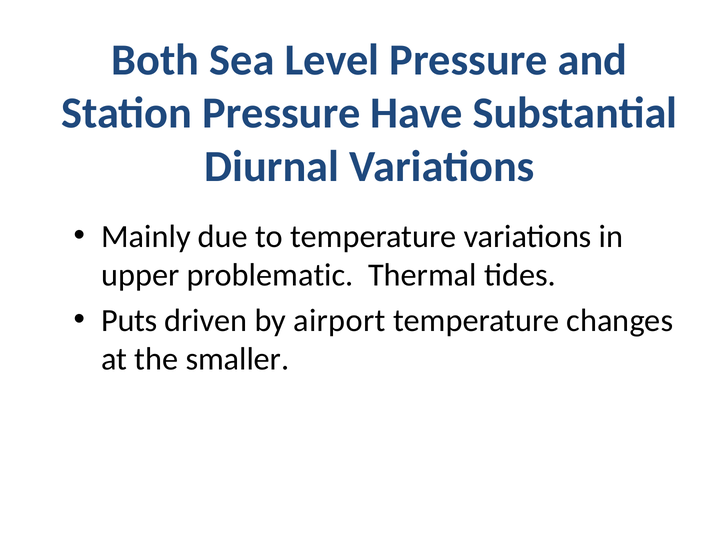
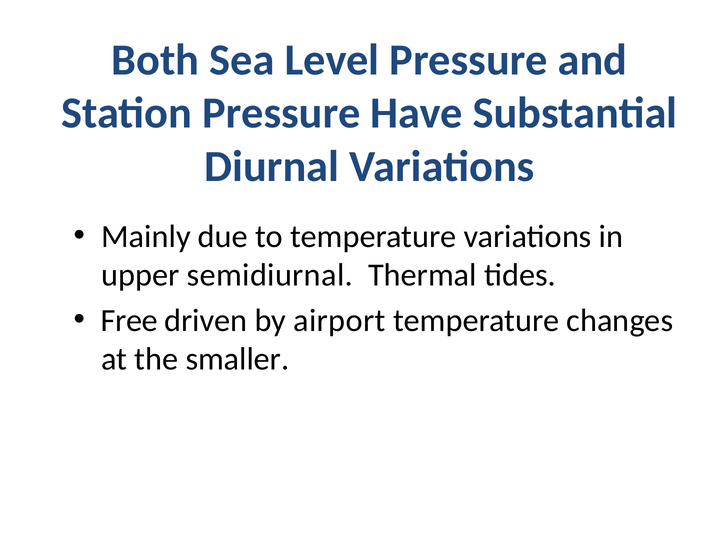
problematic: problematic -> semidiurnal
Puts: Puts -> Free
